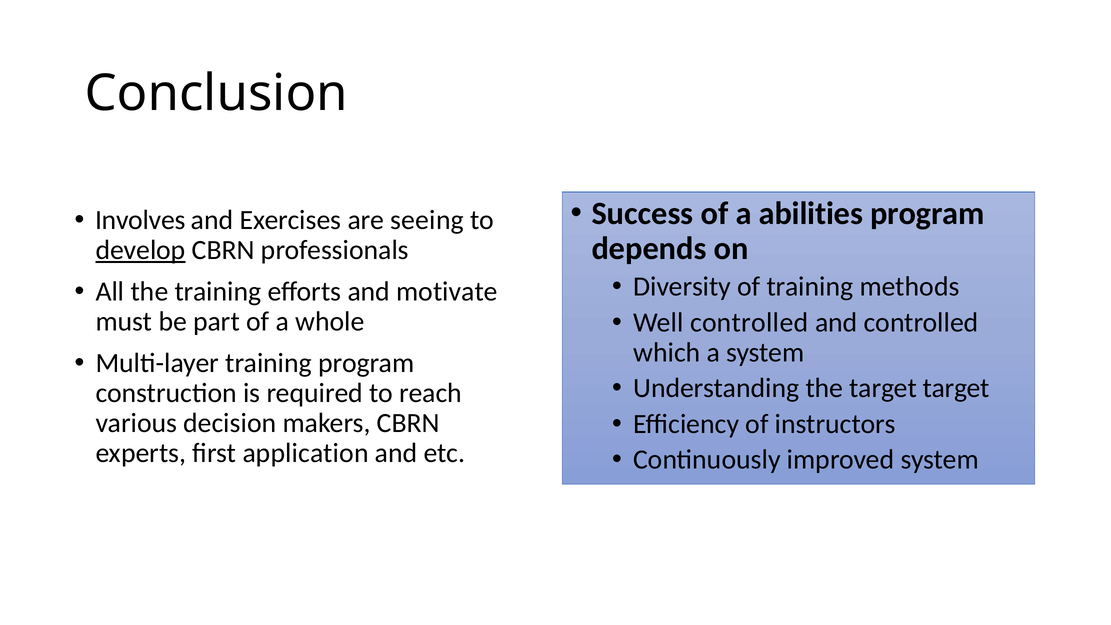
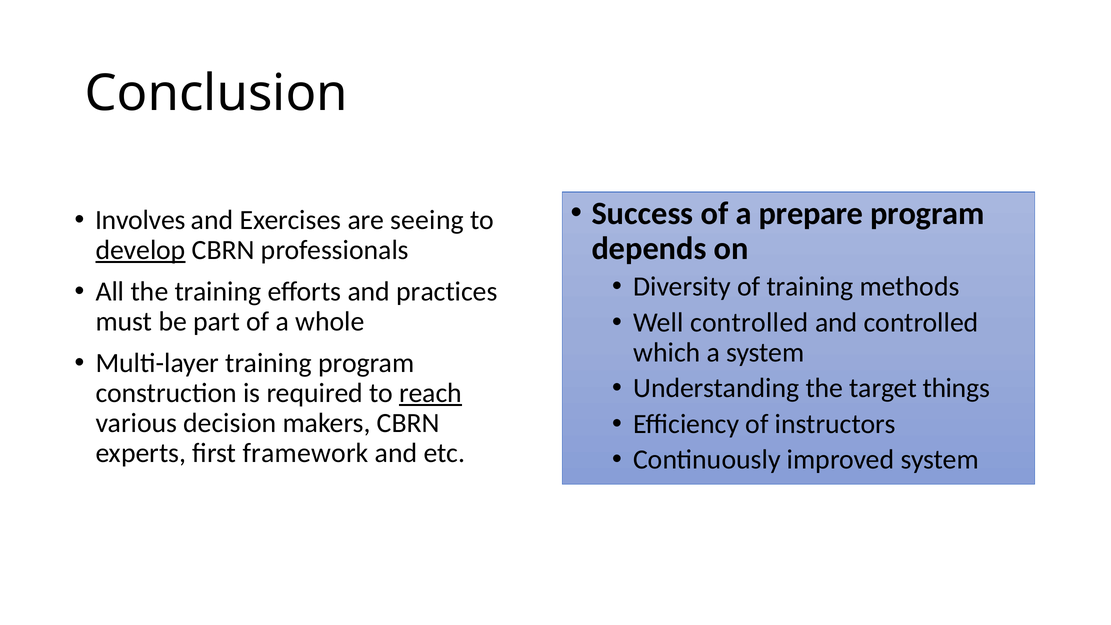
abilities: abilities -> prepare
motivate: motivate -> practices
target target: target -> things
reach underline: none -> present
application: application -> framework
